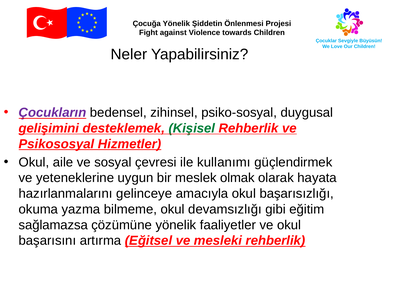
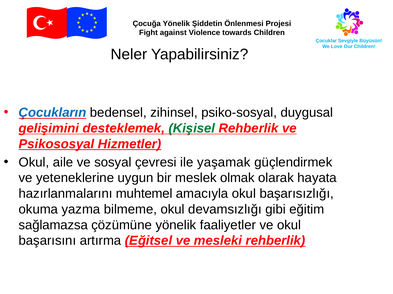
Çocukların colour: purple -> blue
kullanımı: kullanımı -> yaşamak
gelinceye: gelinceye -> muhtemel
